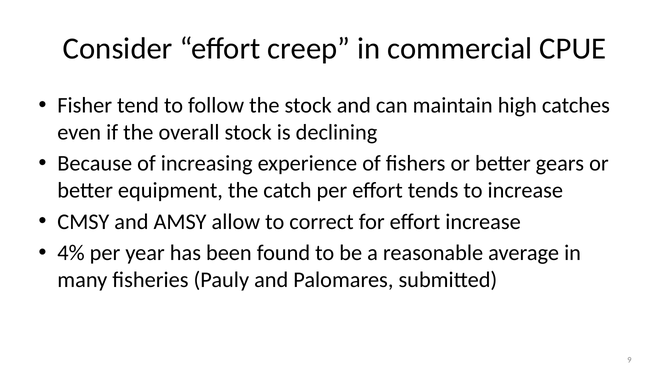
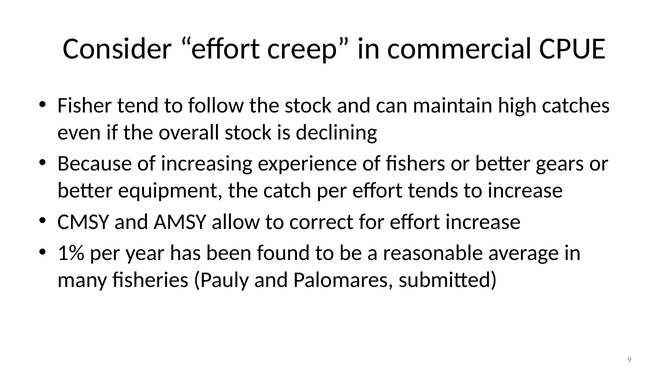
4%: 4% -> 1%
